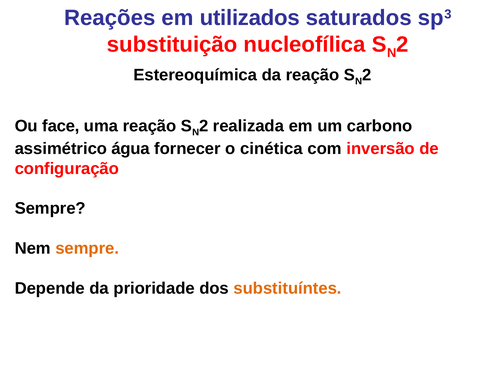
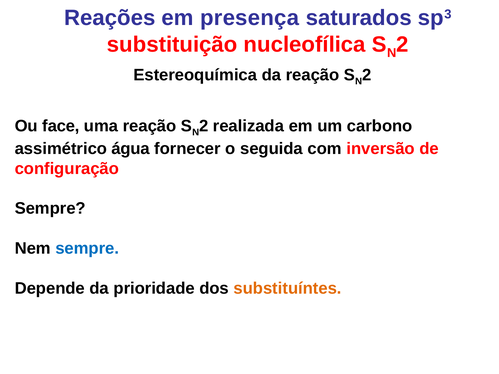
utilizados: utilizados -> presença
cinética: cinética -> seguida
sempre at (87, 249) colour: orange -> blue
